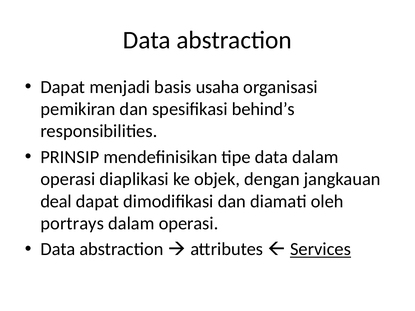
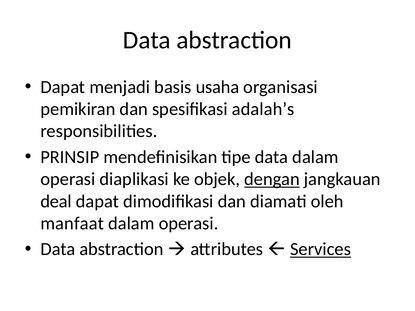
behind’s: behind’s -> adalah’s
dengan underline: none -> present
portrays: portrays -> manfaat
